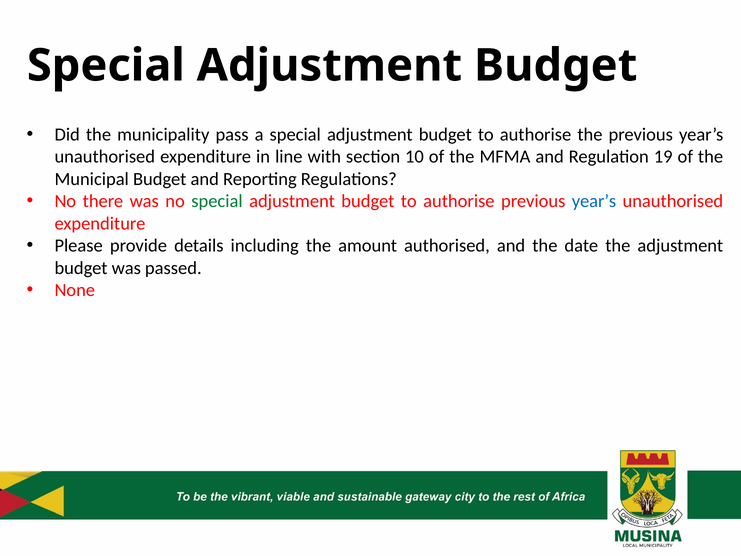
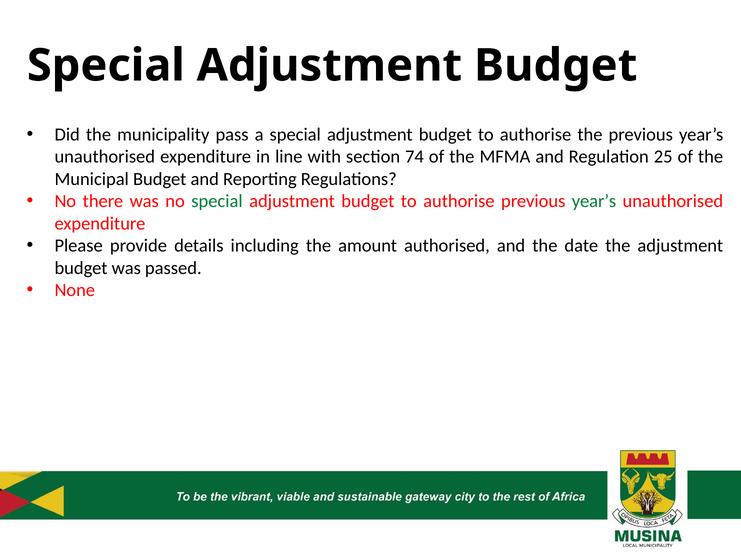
10: 10 -> 74
19: 19 -> 25
year’s at (594, 201) colour: blue -> green
